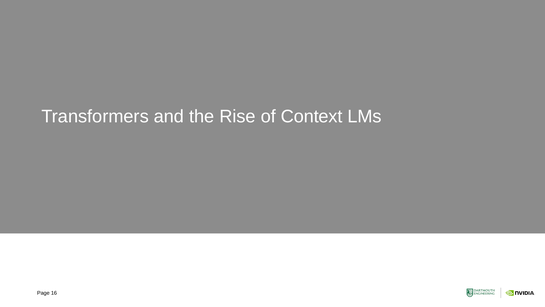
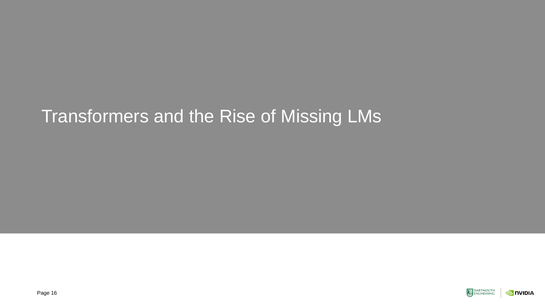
Context: Context -> Missing
